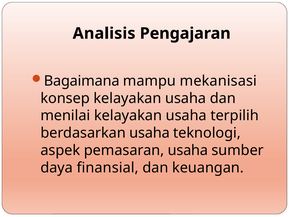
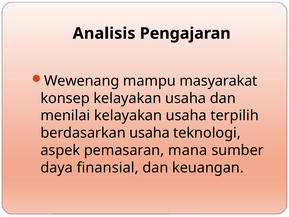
Bagaimana: Bagaimana -> Wewenang
mekanisasi: mekanisasi -> masyarakat
pemasaran usaha: usaha -> mana
